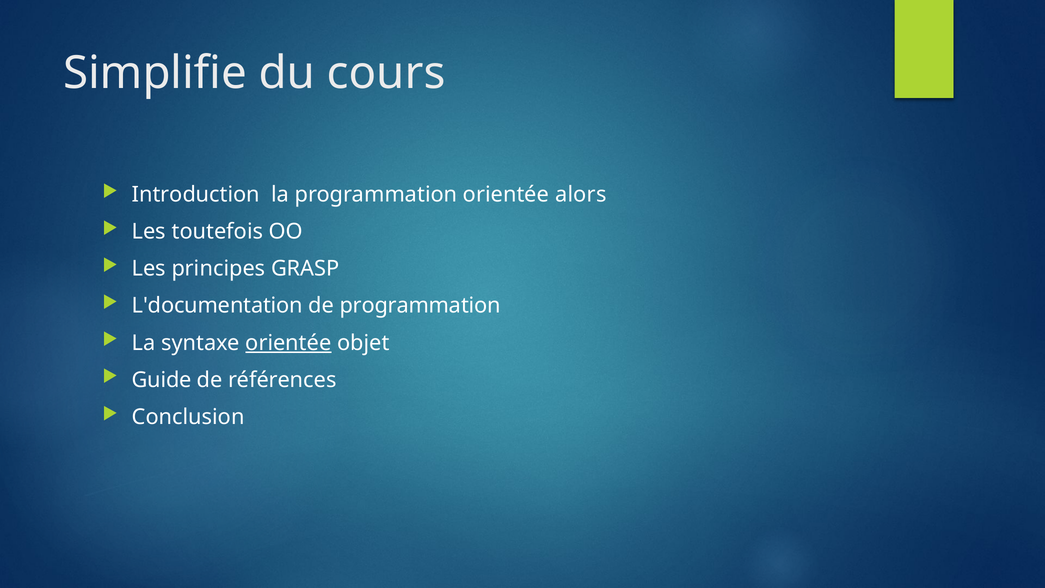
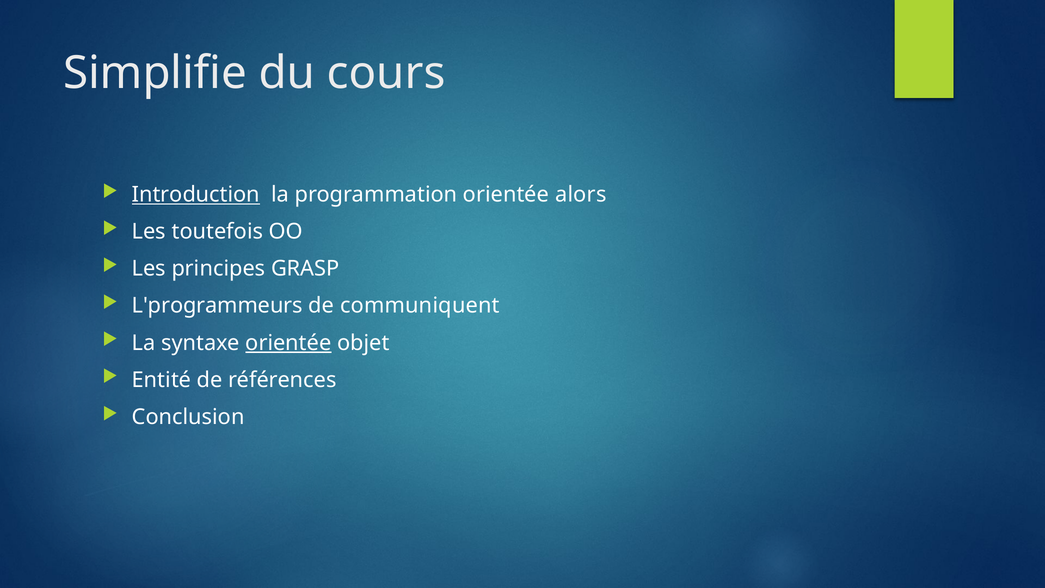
Introduction underline: none -> present
L'documentation: L'documentation -> L'programmeurs
de programmation: programmation -> communiquent
Guide: Guide -> Entité
